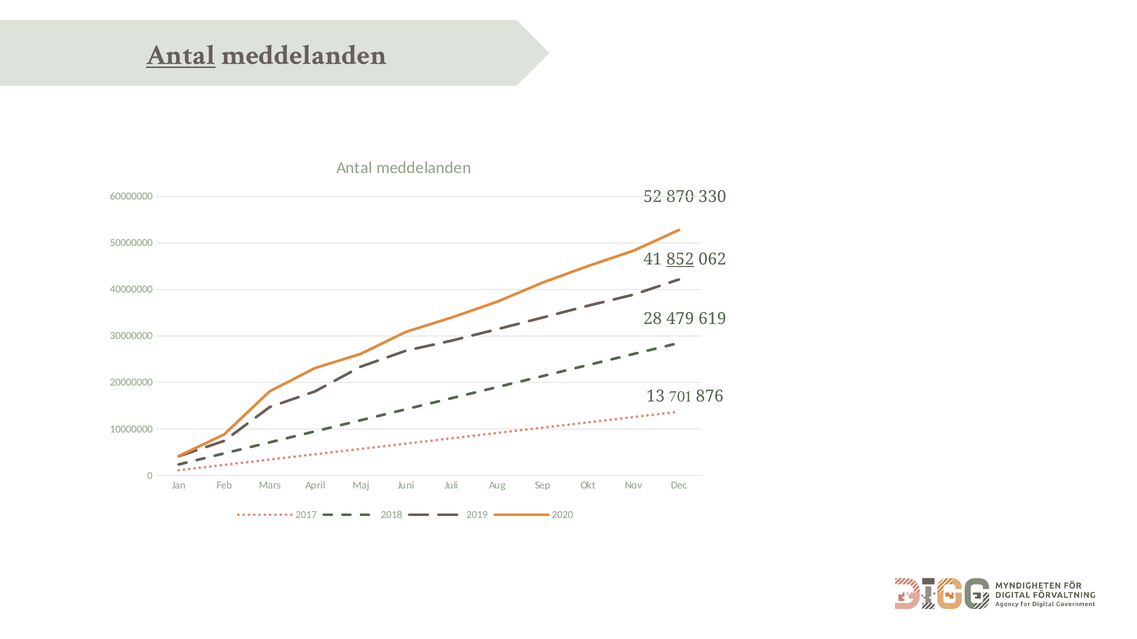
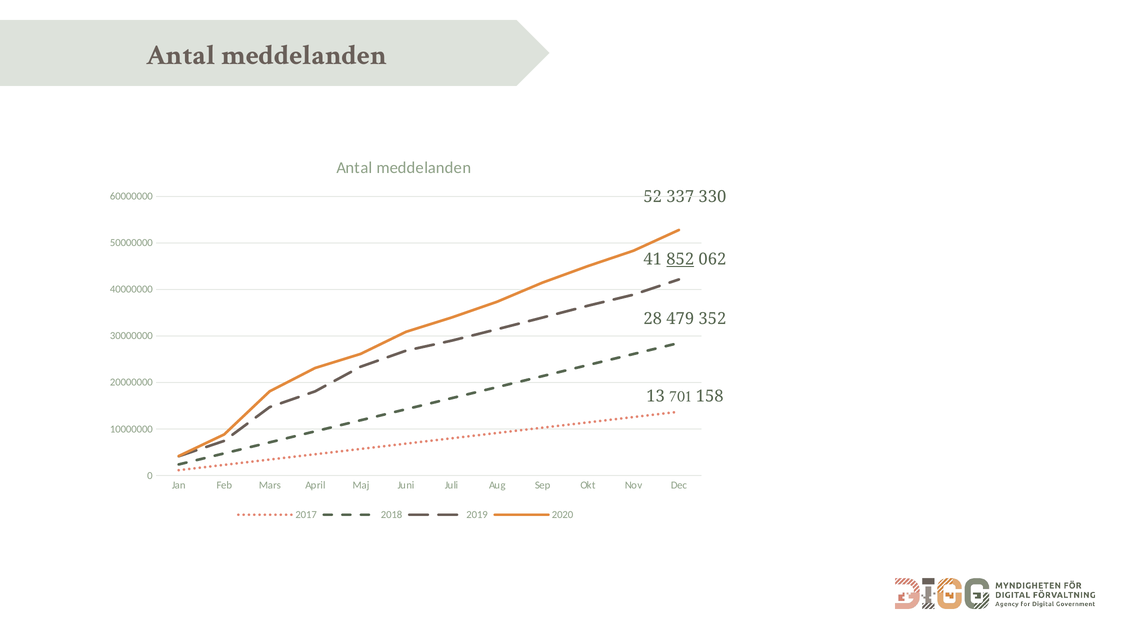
Antal at (181, 55) underline: present -> none
870: 870 -> 337
619: 619 -> 352
876: 876 -> 158
